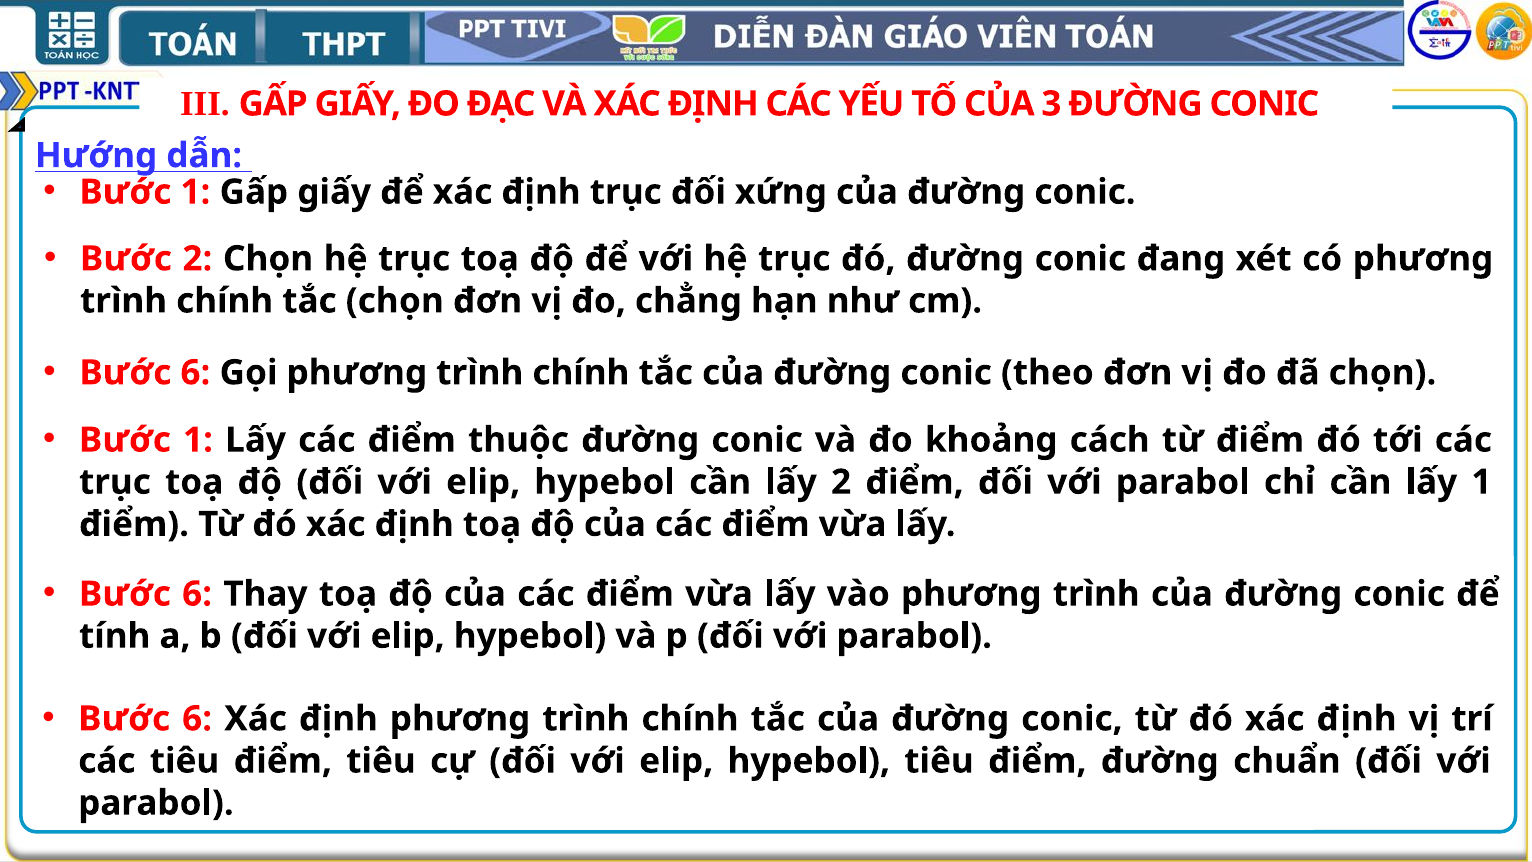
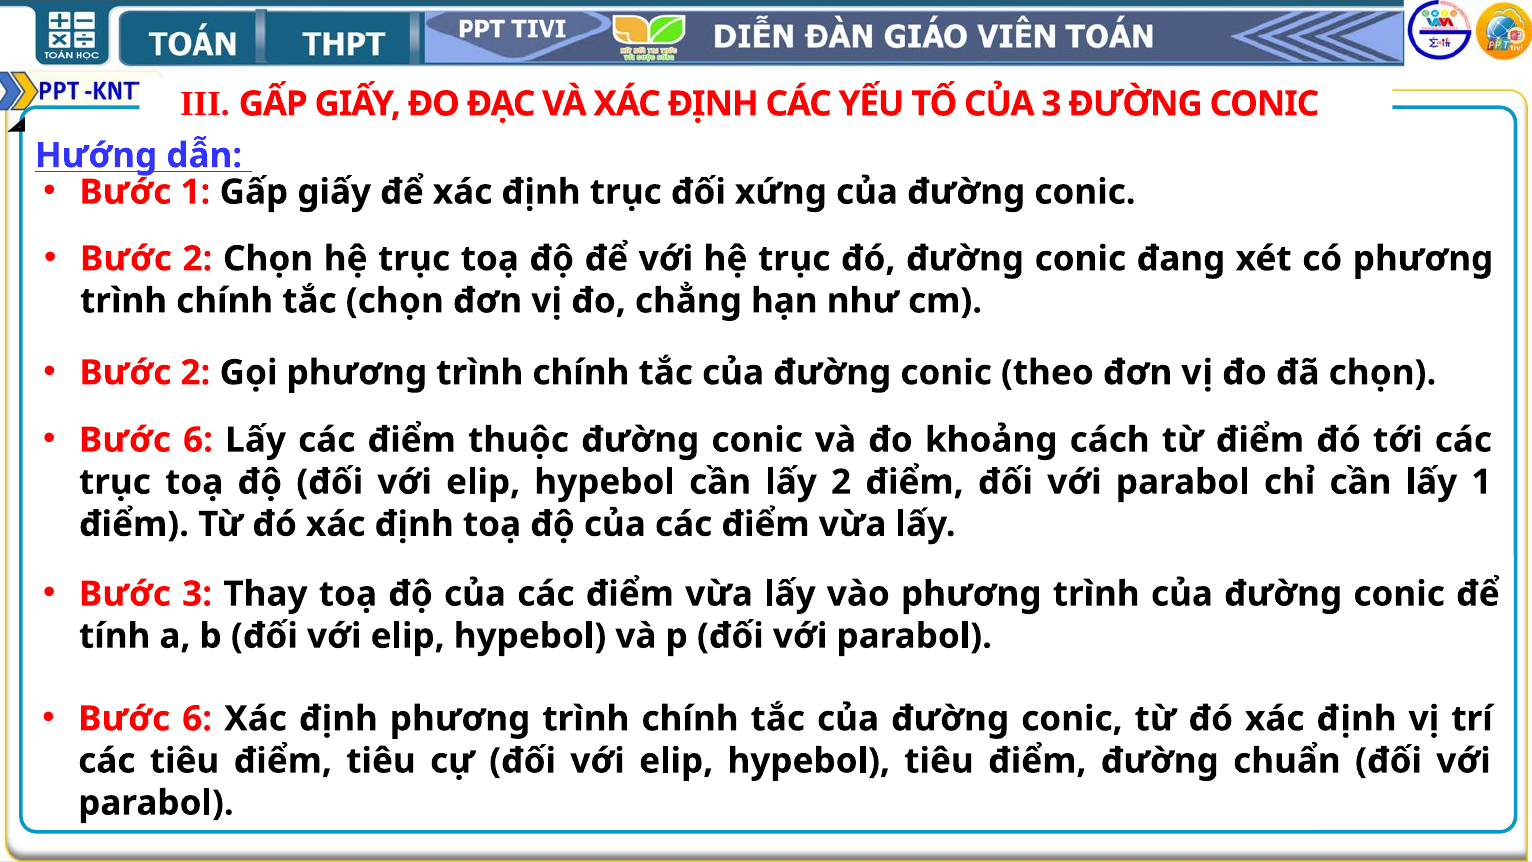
6 at (195, 373): 6 -> 2
1 at (198, 440): 1 -> 6
6 at (197, 594): 6 -> 3
